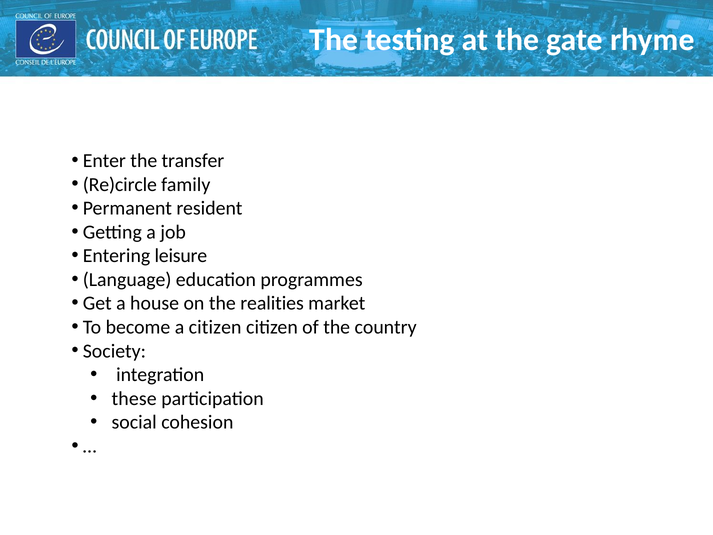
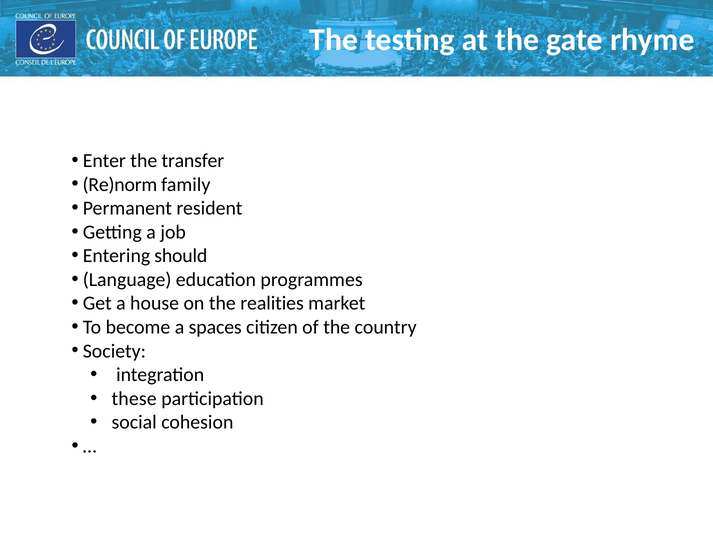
Re)circle: Re)circle -> Re)norm
leisure: leisure -> should
a citizen: citizen -> spaces
